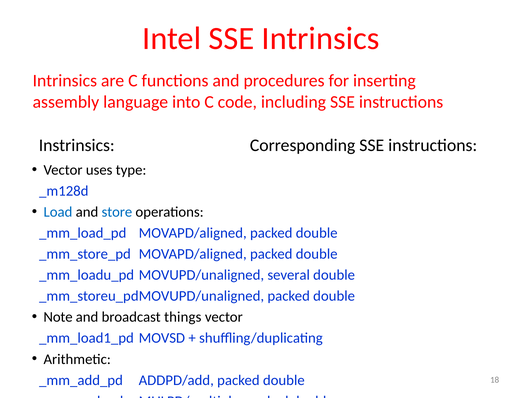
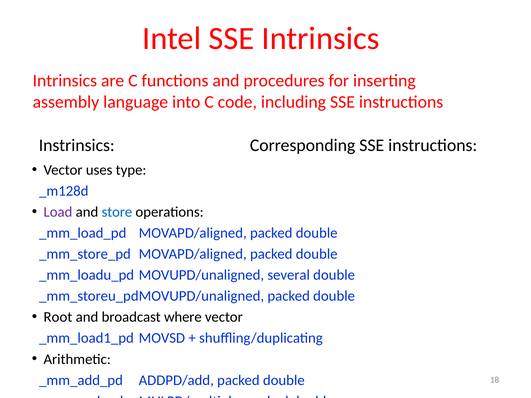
Load colour: blue -> purple
Note: Note -> Root
things: things -> where
